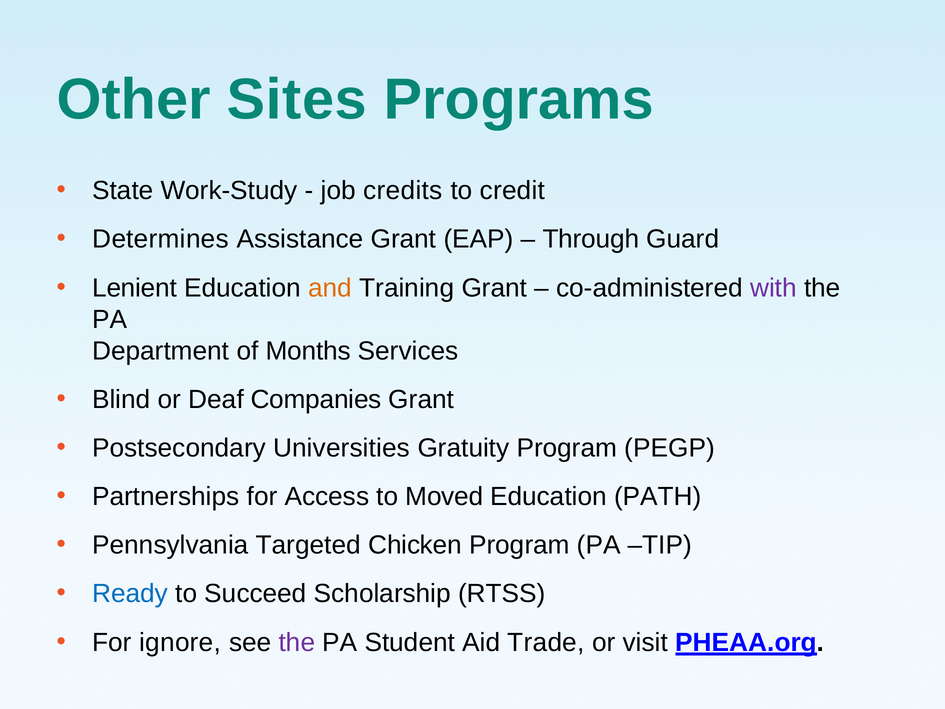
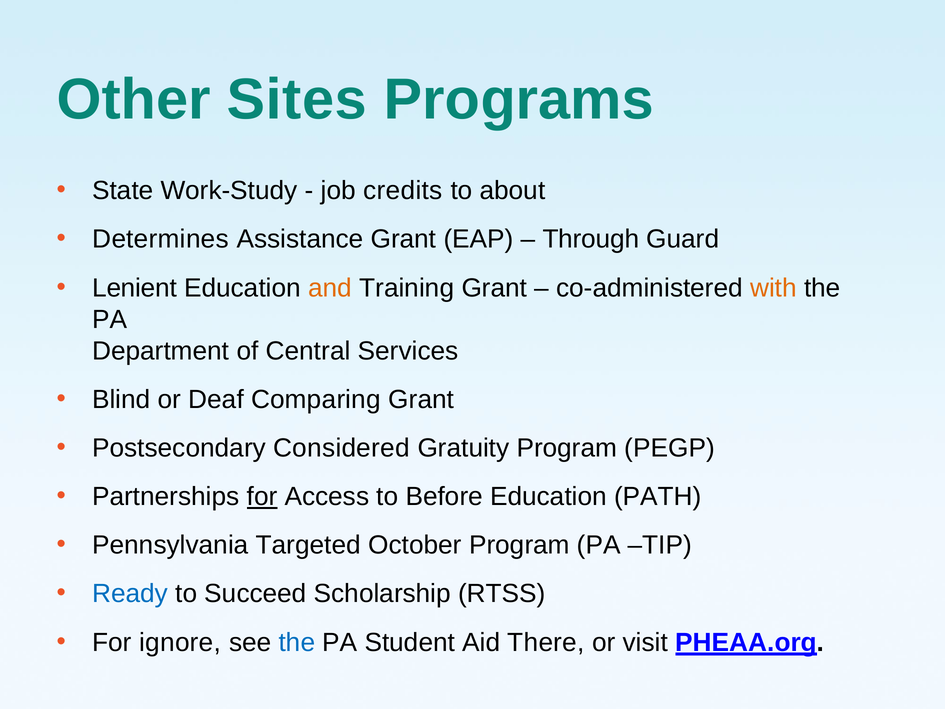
credit: credit -> about
with colour: purple -> orange
Months: Months -> Central
Companies: Companies -> Comparing
Universities: Universities -> Considered
for at (262, 496) underline: none -> present
Moved: Moved -> Before
Chicken: Chicken -> October
the at (297, 642) colour: purple -> blue
Trade: Trade -> There
